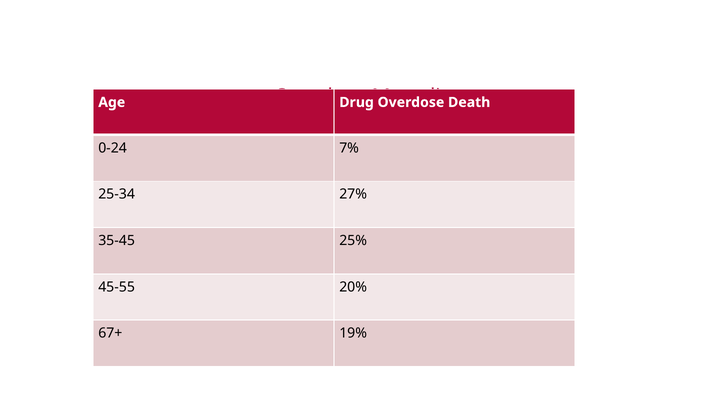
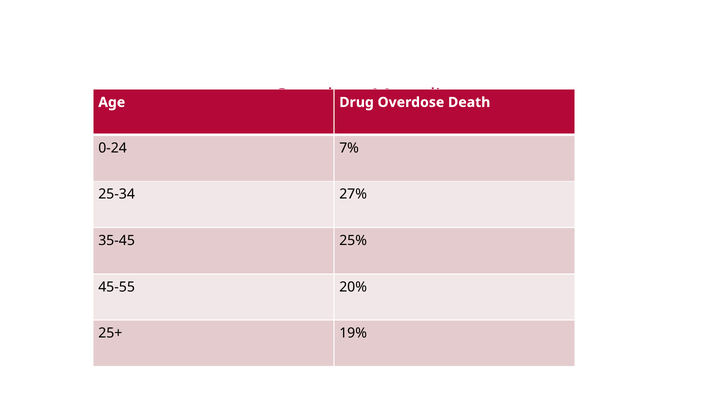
67+: 67+ -> 25+
